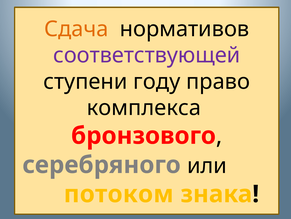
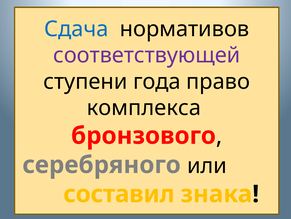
Сдача colour: orange -> blue
году: году -> года
потоком: потоком -> составил
